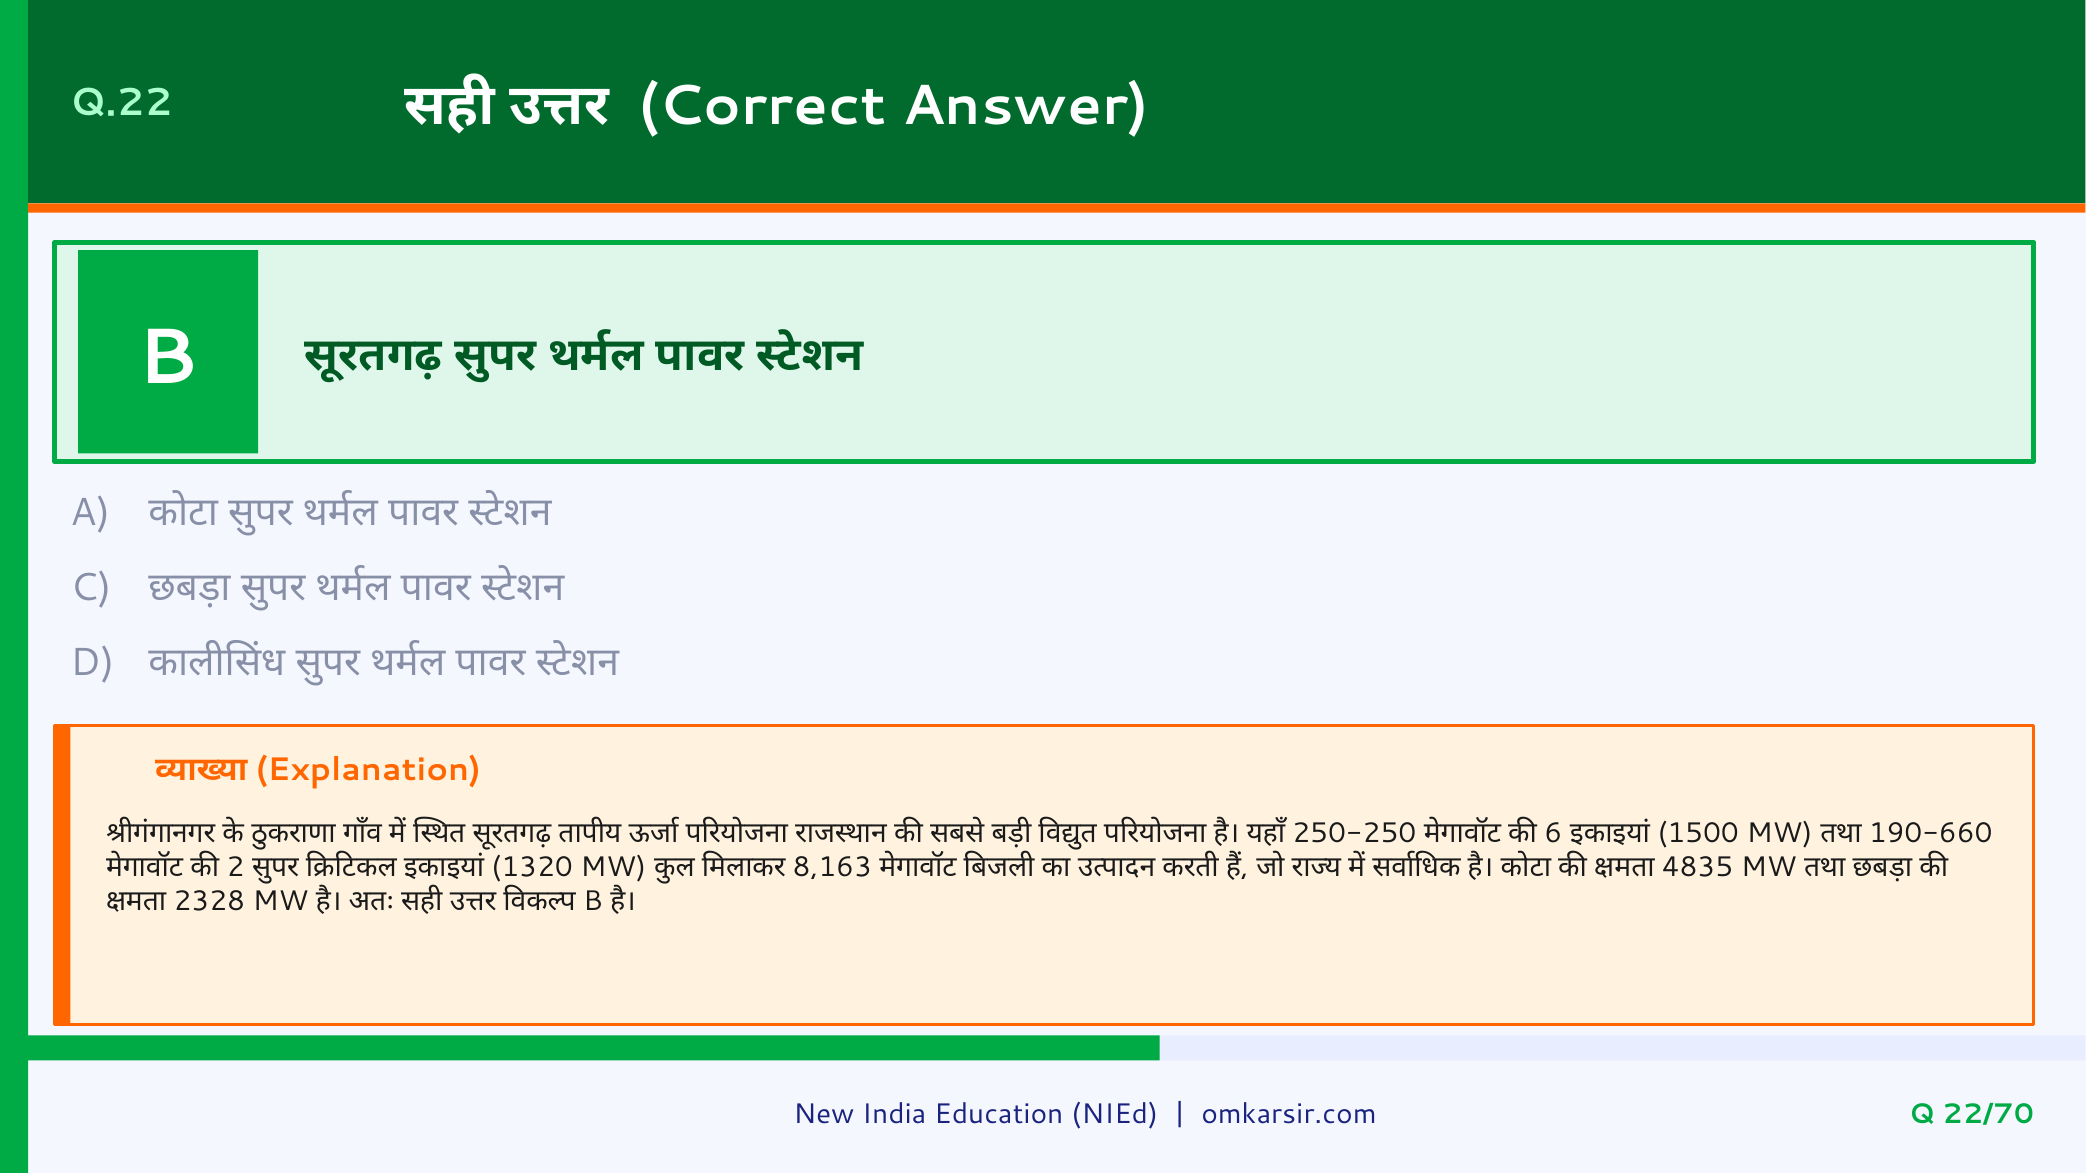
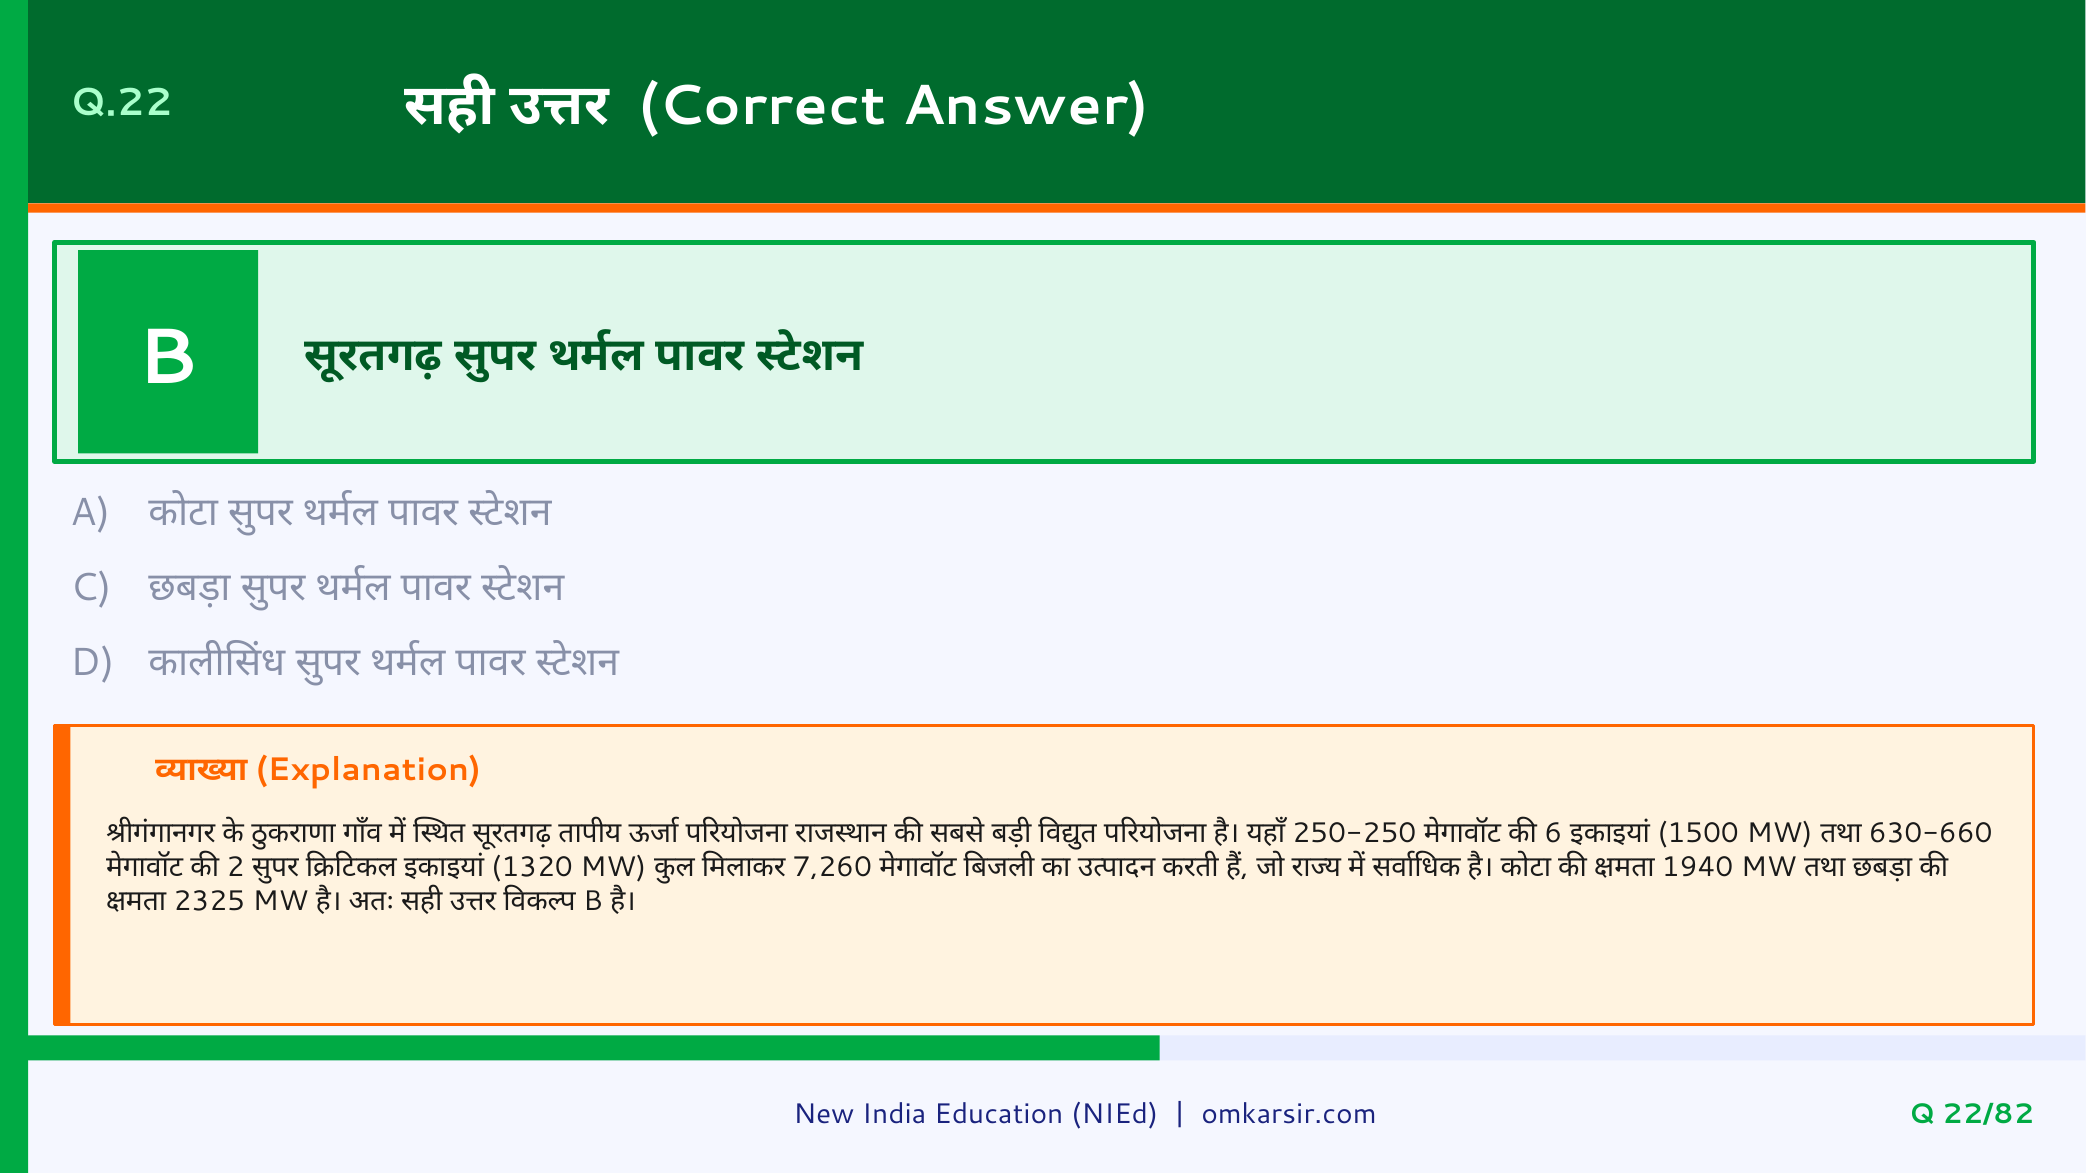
190-660: 190-660 -> 630-660
8,163: 8,163 -> 7,260
4835: 4835 -> 1940
2328: 2328 -> 2325
22/70: 22/70 -> 22/82
